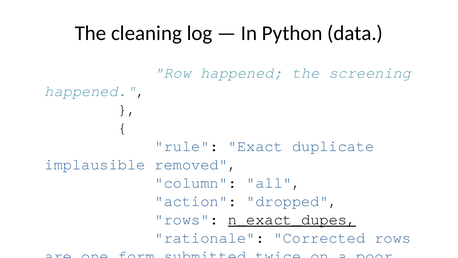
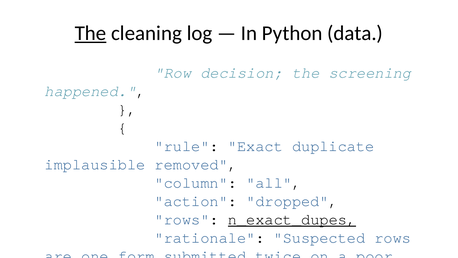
The at (91, 33) underline: none -> present
Row happened: happened -> decision
rationale Corrected: Corrected -> Suspected
